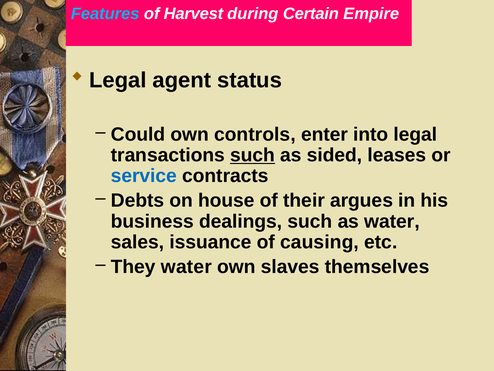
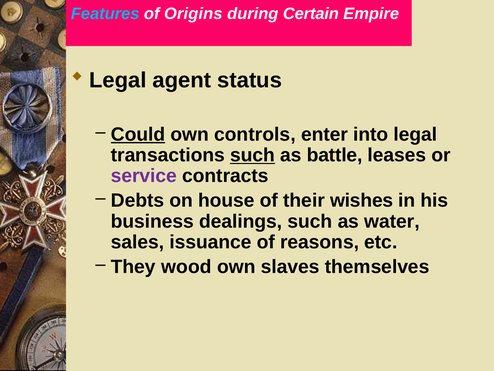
Harvest: Harvest -> Origins
Could underline: none -> present
sided: sided -> battle
service colour: blue -> purple
argues: argues -> wishes
causing: causing -> reasons
They water: water -> wood
